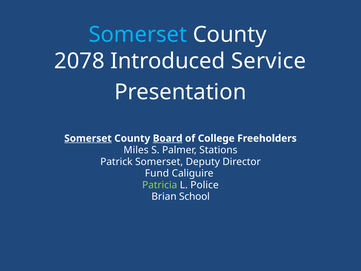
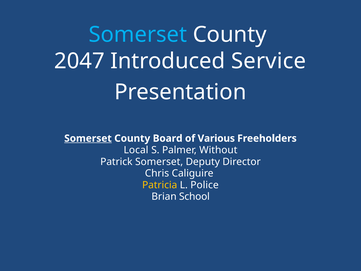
2078: 2078 -> 2047
Board underline: present -> none
College: College -> Various
Miles: Miles -> Local
Stations: Stations -> Without
Fund: Fund -> Chris
Patricia colour: light green -> yellow
